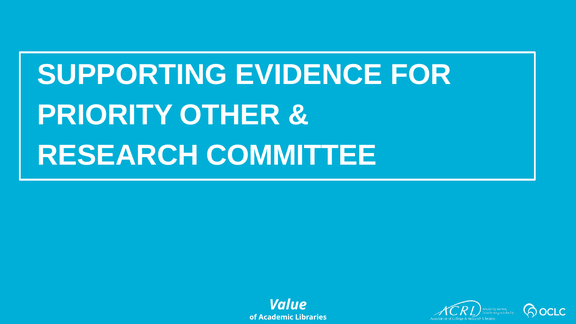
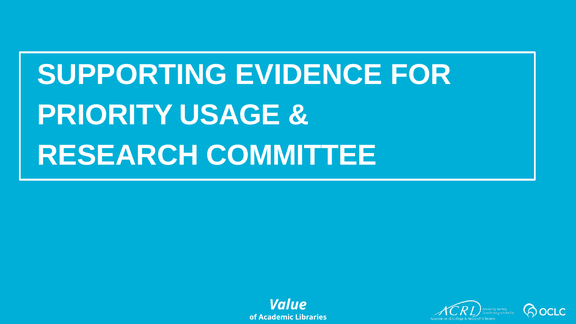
OTHER: OTHER -> USAGE
